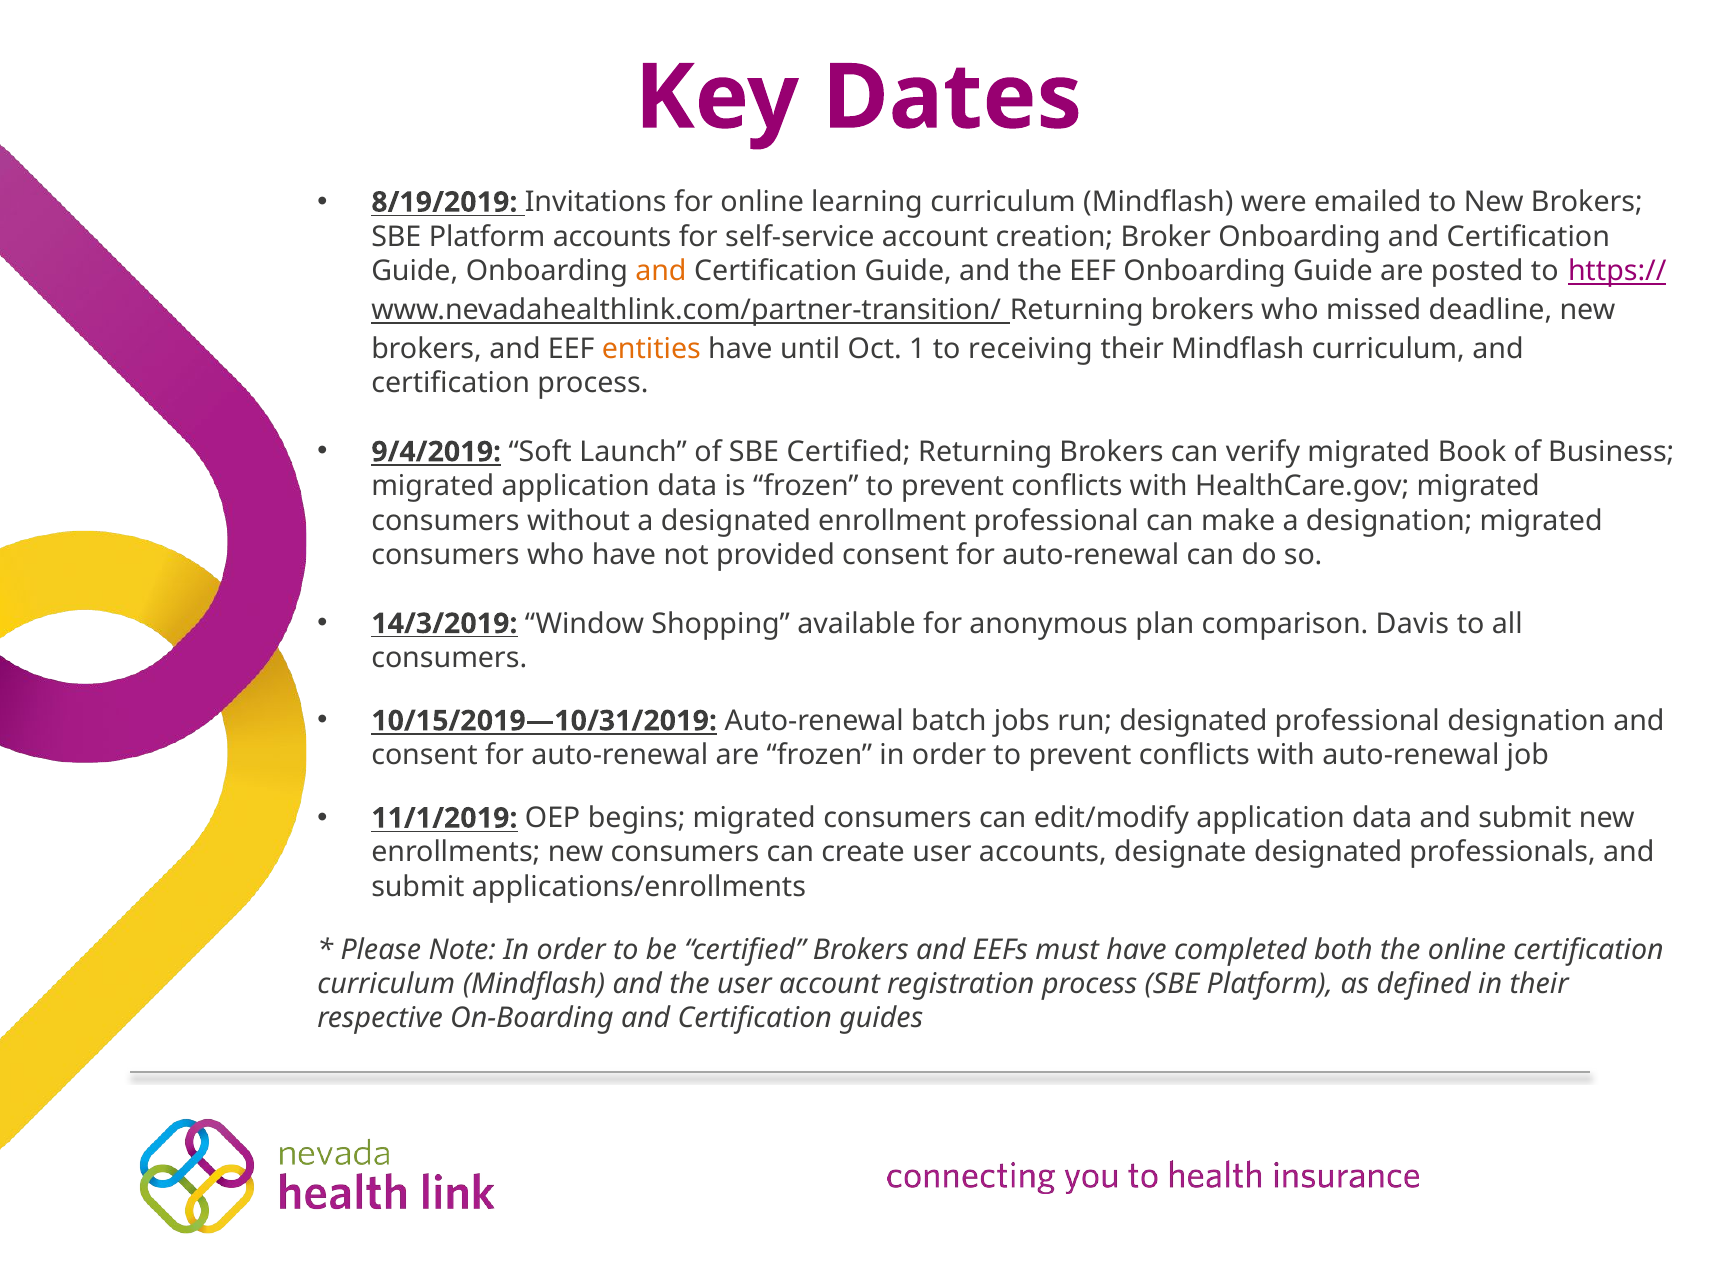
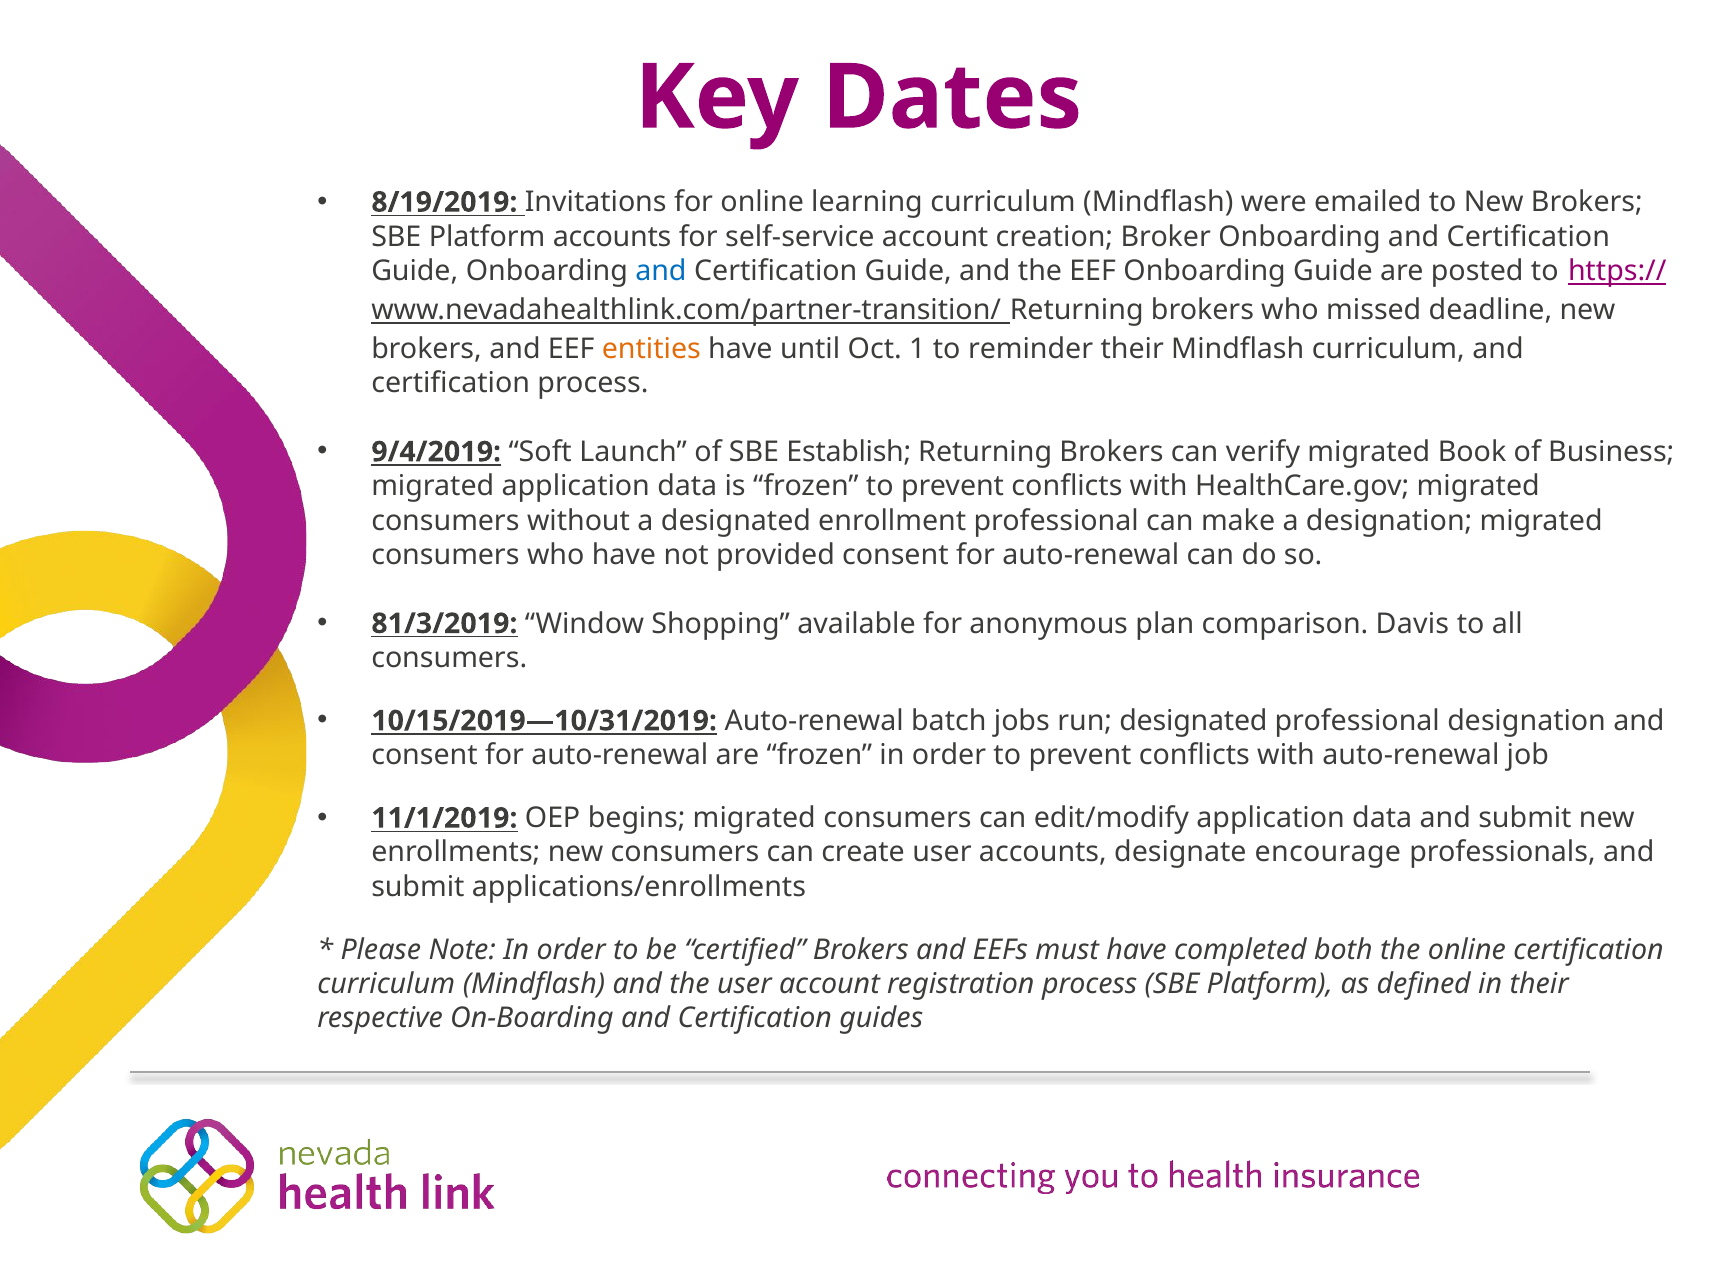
and at (661, 271) colour: orange -> blue
receiving: receiving -> reminder
SBE Certified: Certified -> Establish
14/3/2019: 14/3/2019 -> 81/3/2019
designate designated: designated -> encourage
